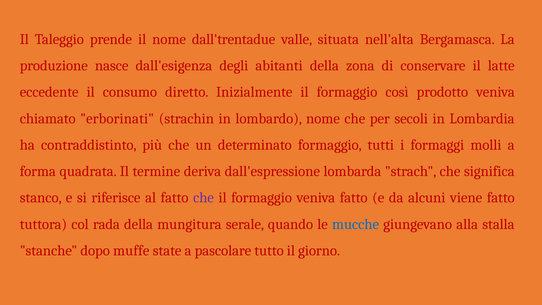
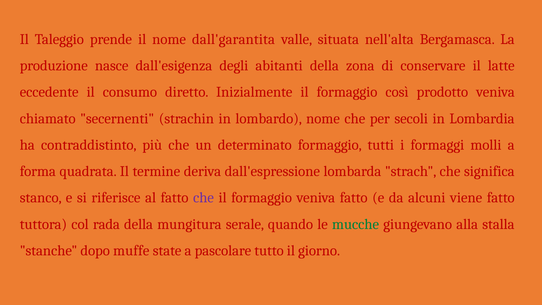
dall'trentadue: dall'trentadue -> dall'garantita
erborinati: erborinati -> secernenti
mucche colour: blue -> green
